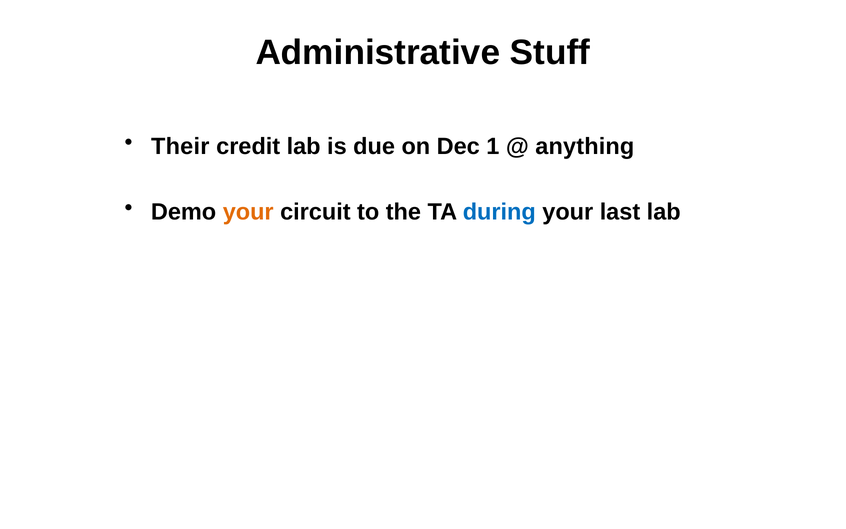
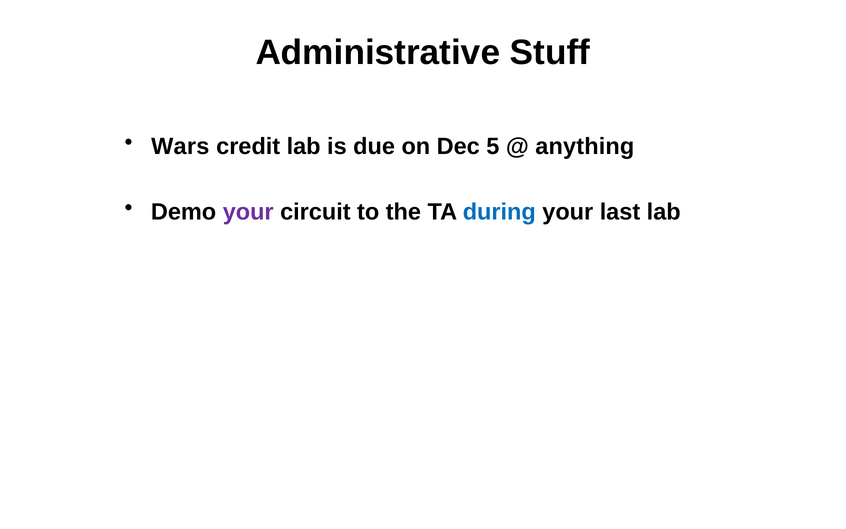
Their: Their -> Wars
1: 1 -> 5
your at (248, 212) colour: orange -> purple
